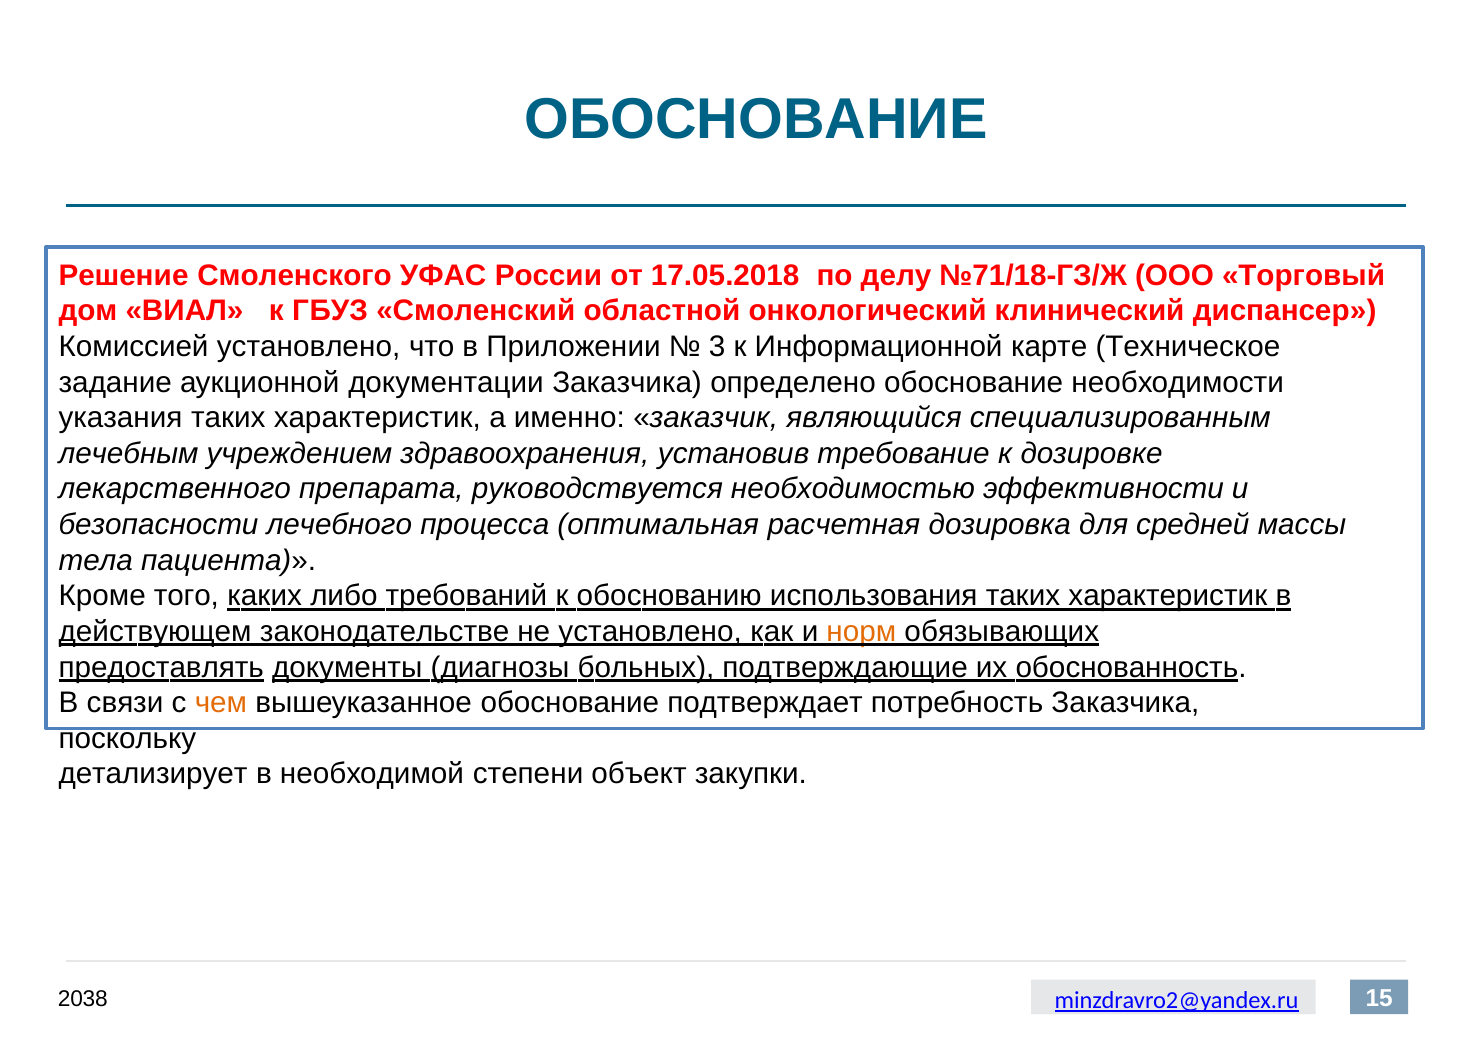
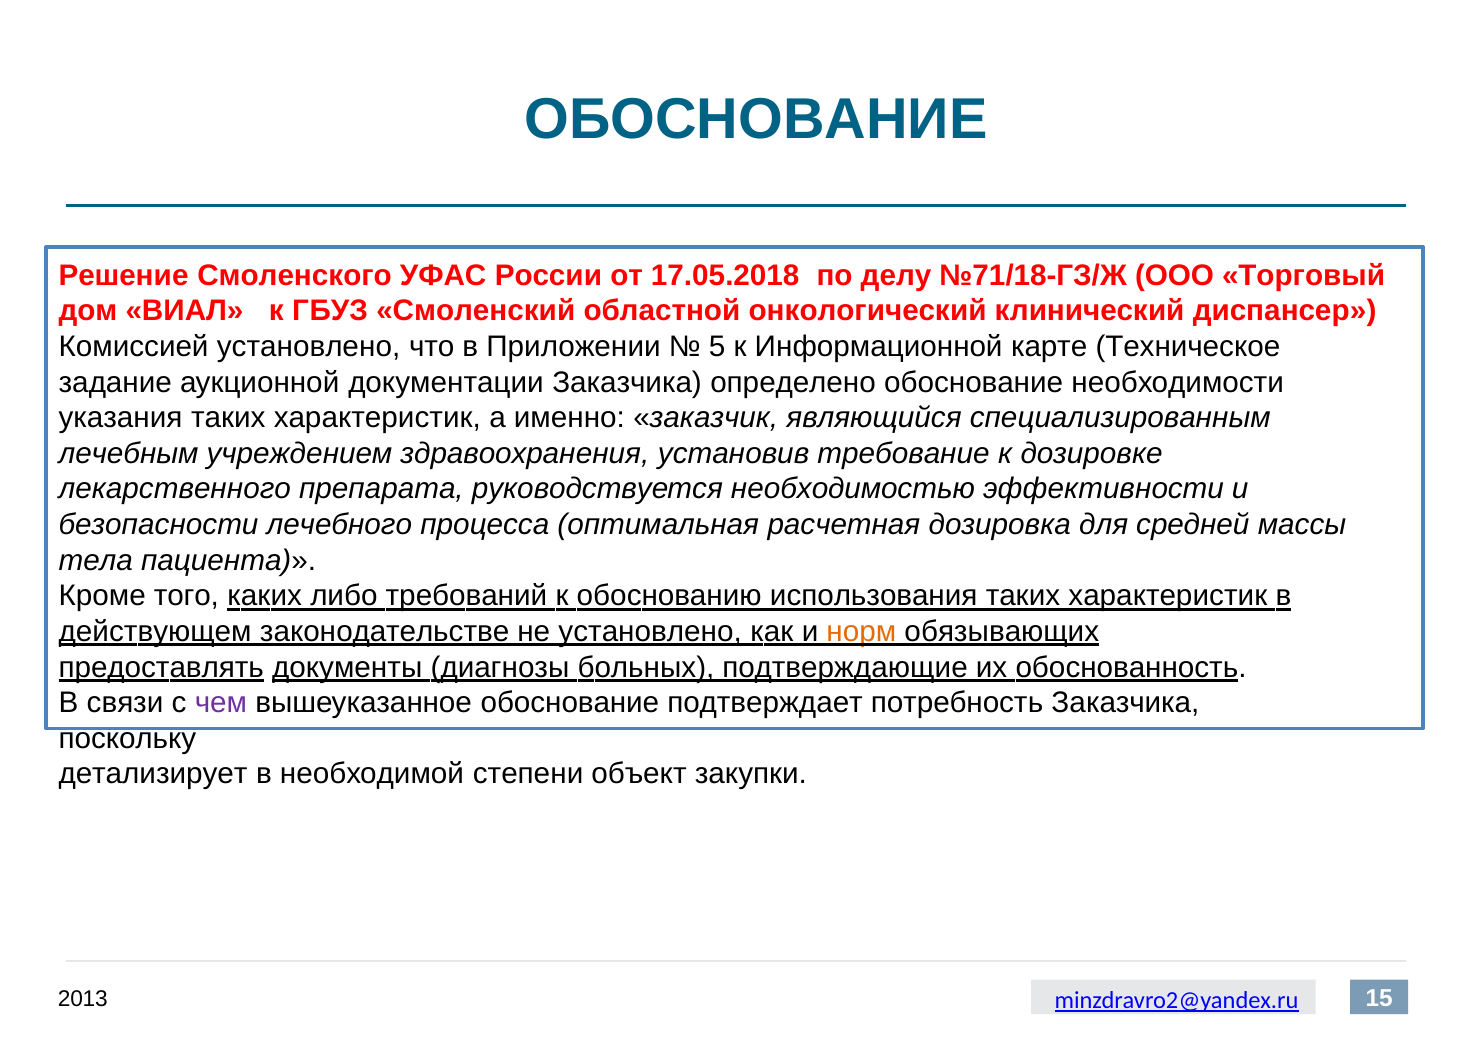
3: 3 -> 5
чем colour: orange -> purple
2038: 2038 -> 2013
